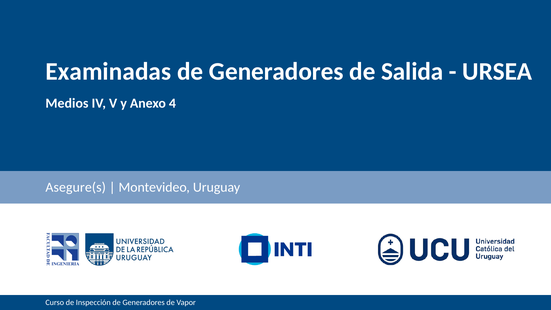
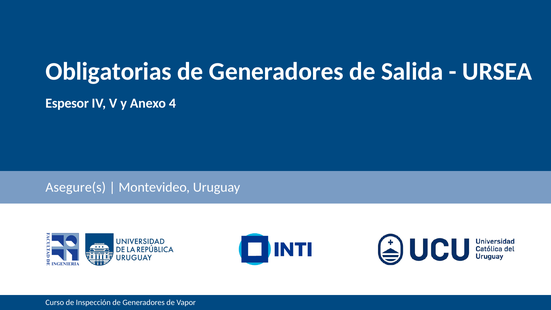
Examinadas: Examinadas -> Obligatorias
Medios: Medios -> Espesor
